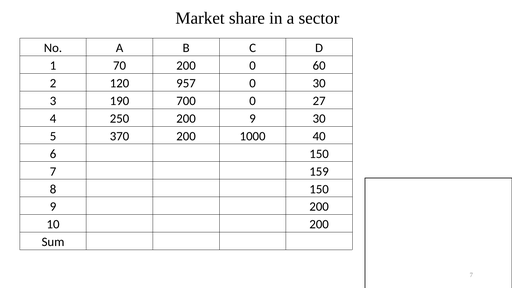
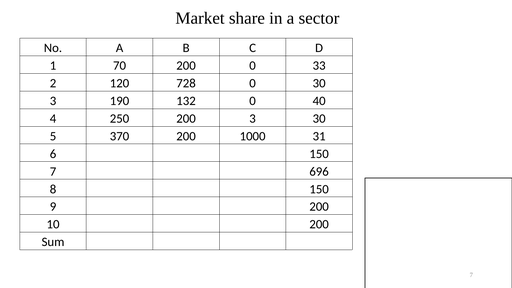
60: 60 -> 33
957: 957 -> 728
700: 700 -> 132
27: 27 -> 40
200 9: 9 -> 3
40: 40 -> 31
159: 159 -> 696
